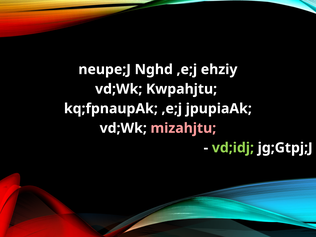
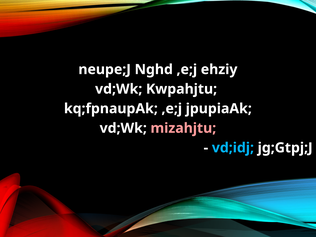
vd;idj colour: light green -> light blue
